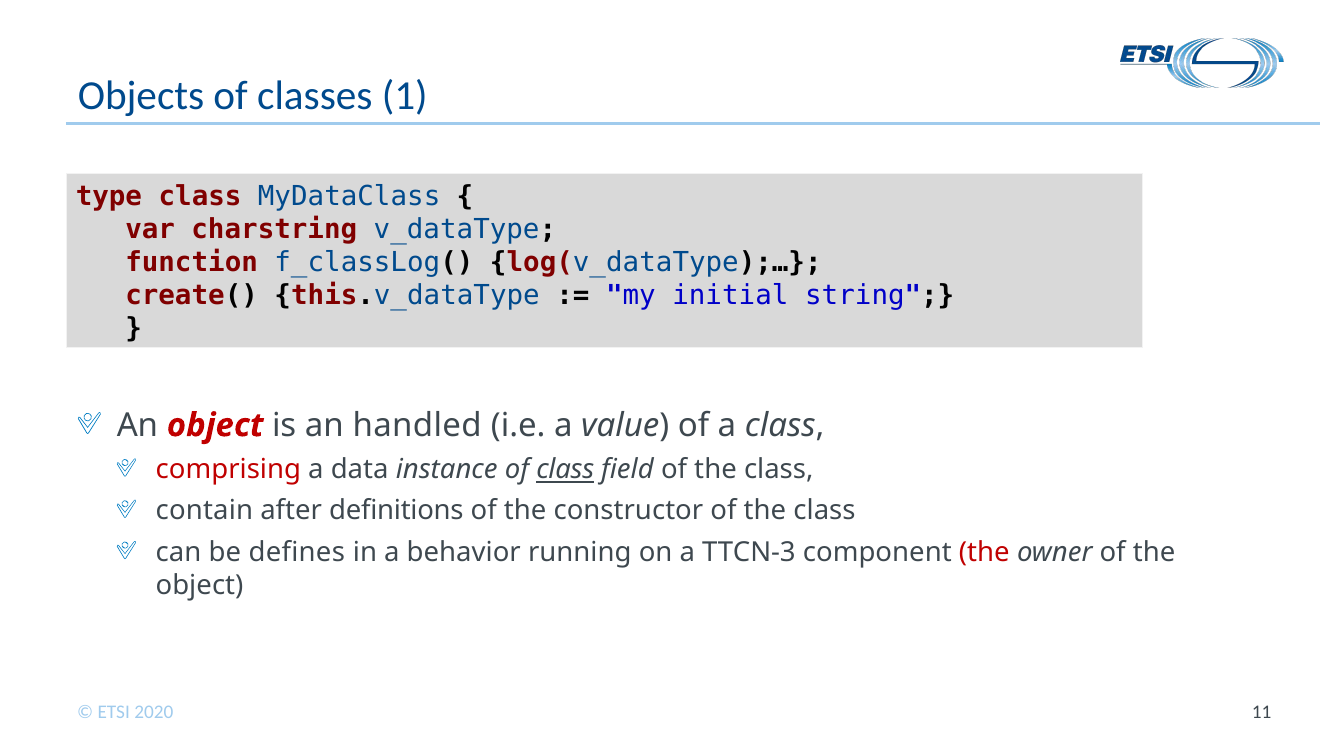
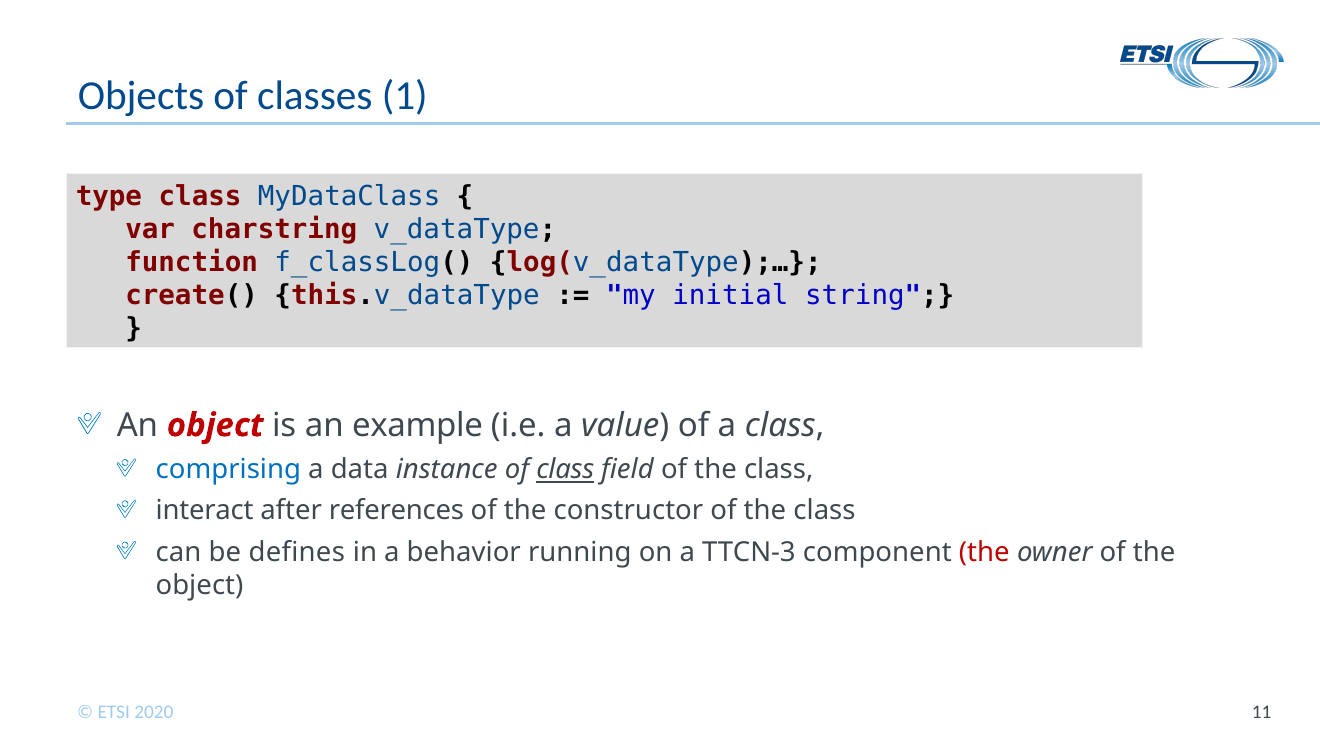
handled: handled -> example
comprising colour: red -> blue
contain: contain -> interact
definitions: definitions -> references
